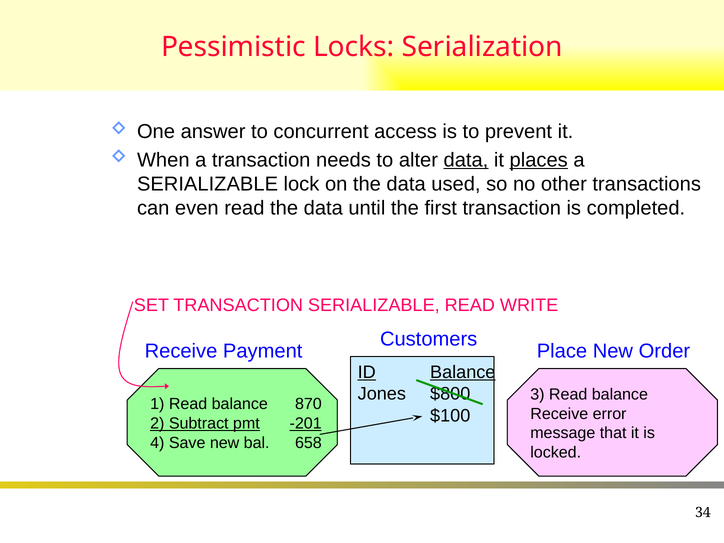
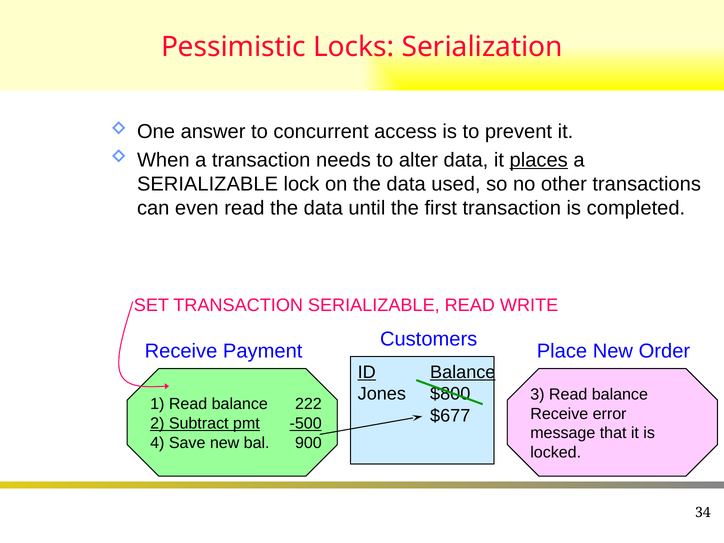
data at (466, 160) underline: present -> none
870: 870 -> 222
$100: $100 -> $677
-201: -201 -> -500
658: 658 -> 900
